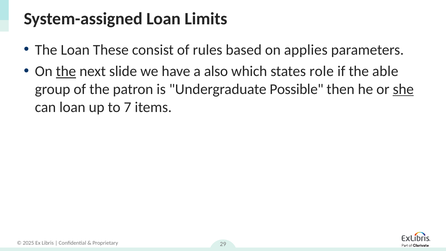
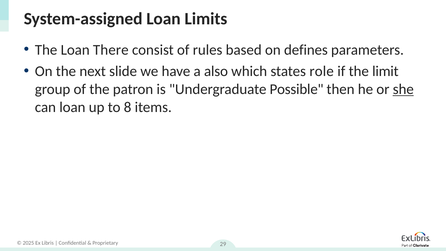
These: These -> There
applies: applies -> defines
the at (66, 71) underline: present -> none
able: able -> limit
7: 7 -> 8
